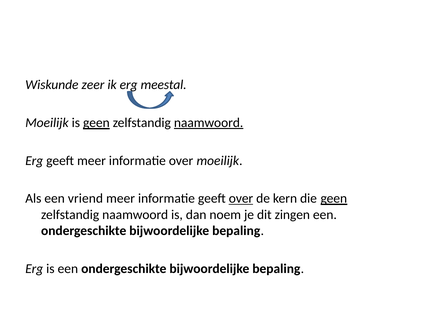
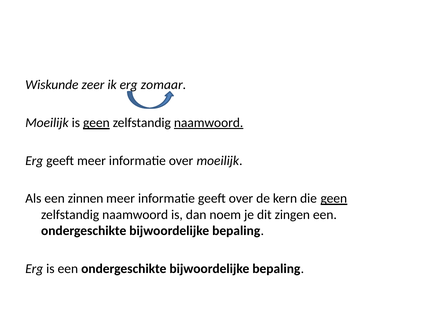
meestal: meestal -> zomaar
vriend: vriend -> zinnen
over at (241, 198) underline: present -> none
